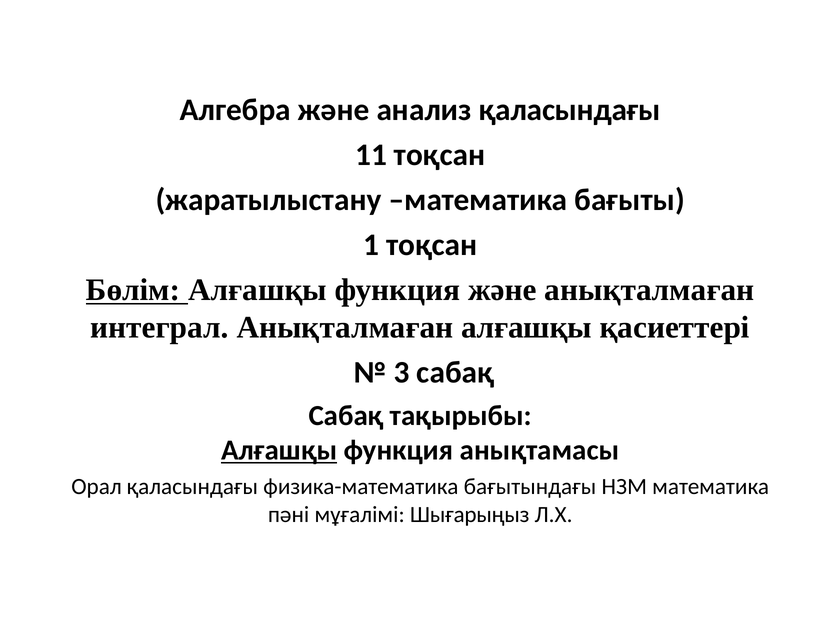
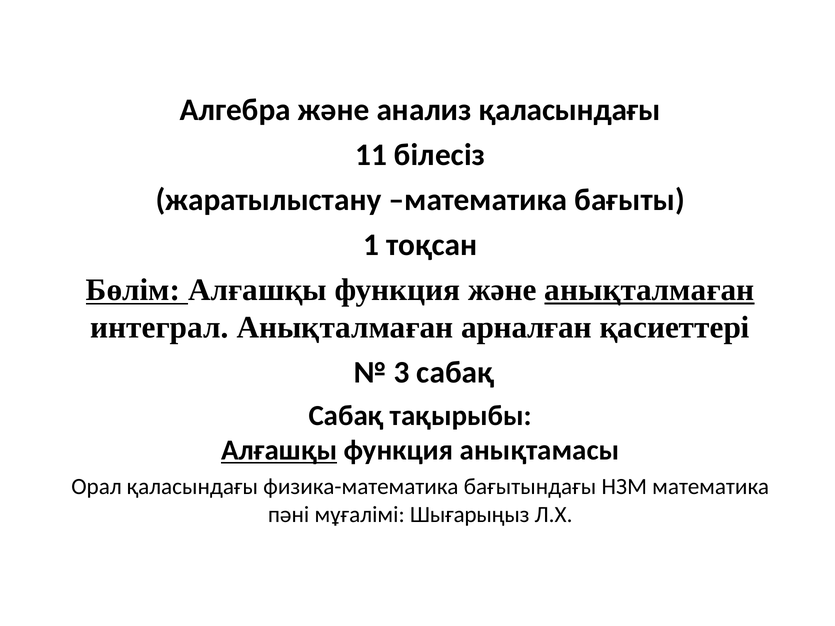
11 тоқсан: тоқсан -> білесіз
анықталмаған at (649, 290) underline: none -> present
Анықталмаған алғашқы: алғашқы -> арналған
